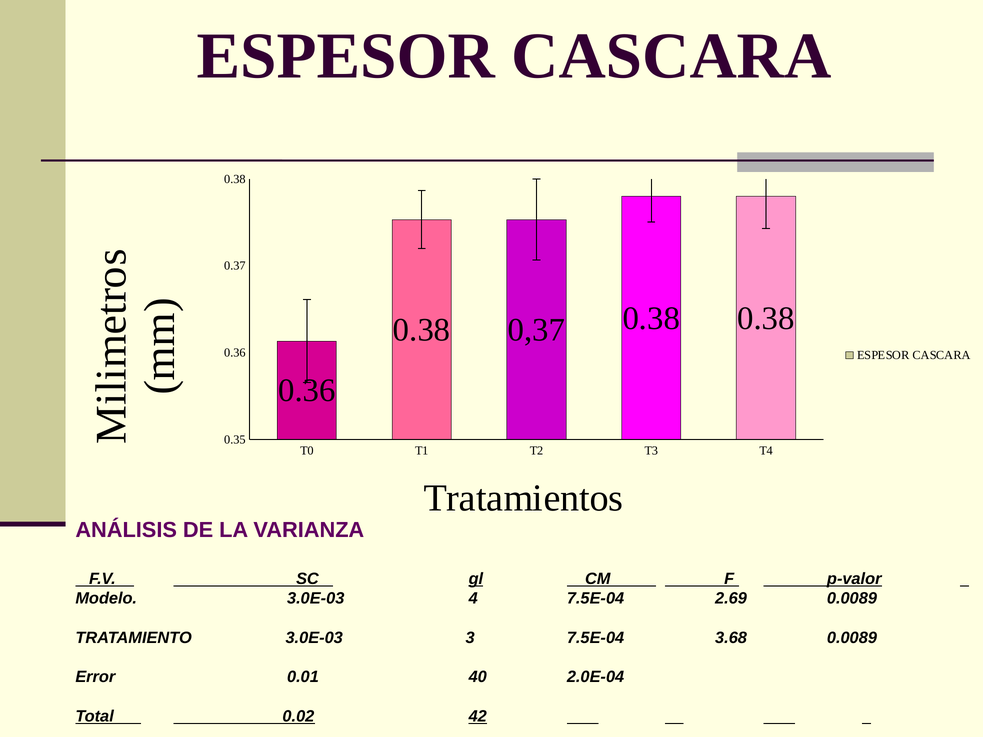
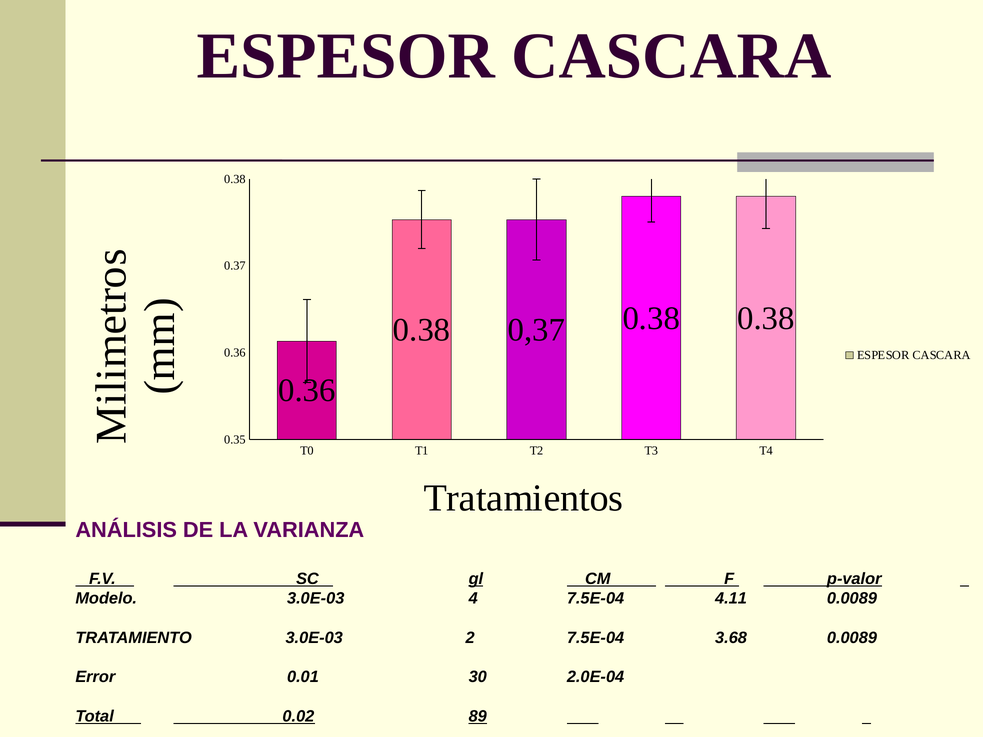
2.69: 2.69 -> 4.11
3: 3 -> 2
40: 40 -> 30
42: 42 -> 89
